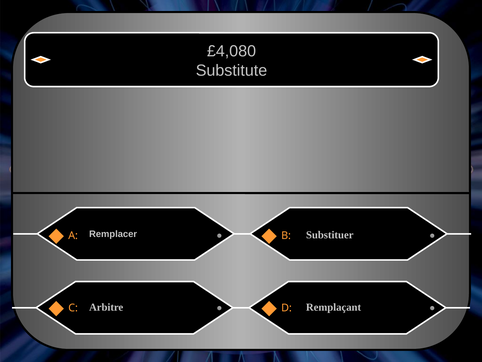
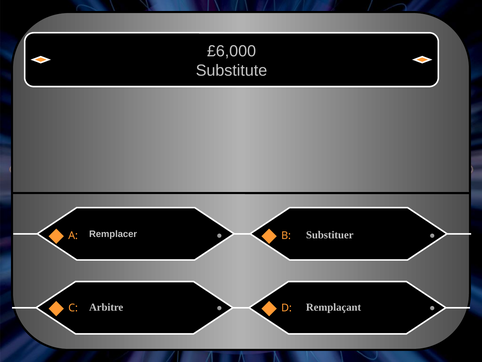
£4,080: £4,080 -> £6,000
